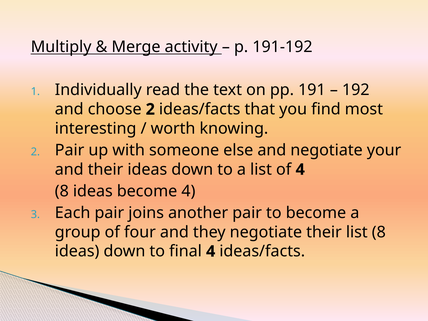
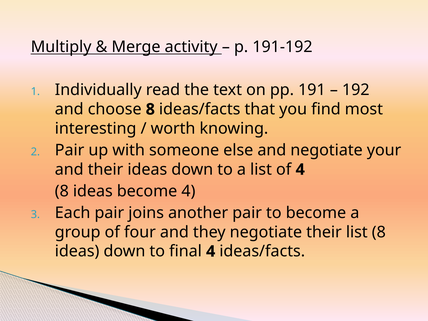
choose 2: 2 -> 8
